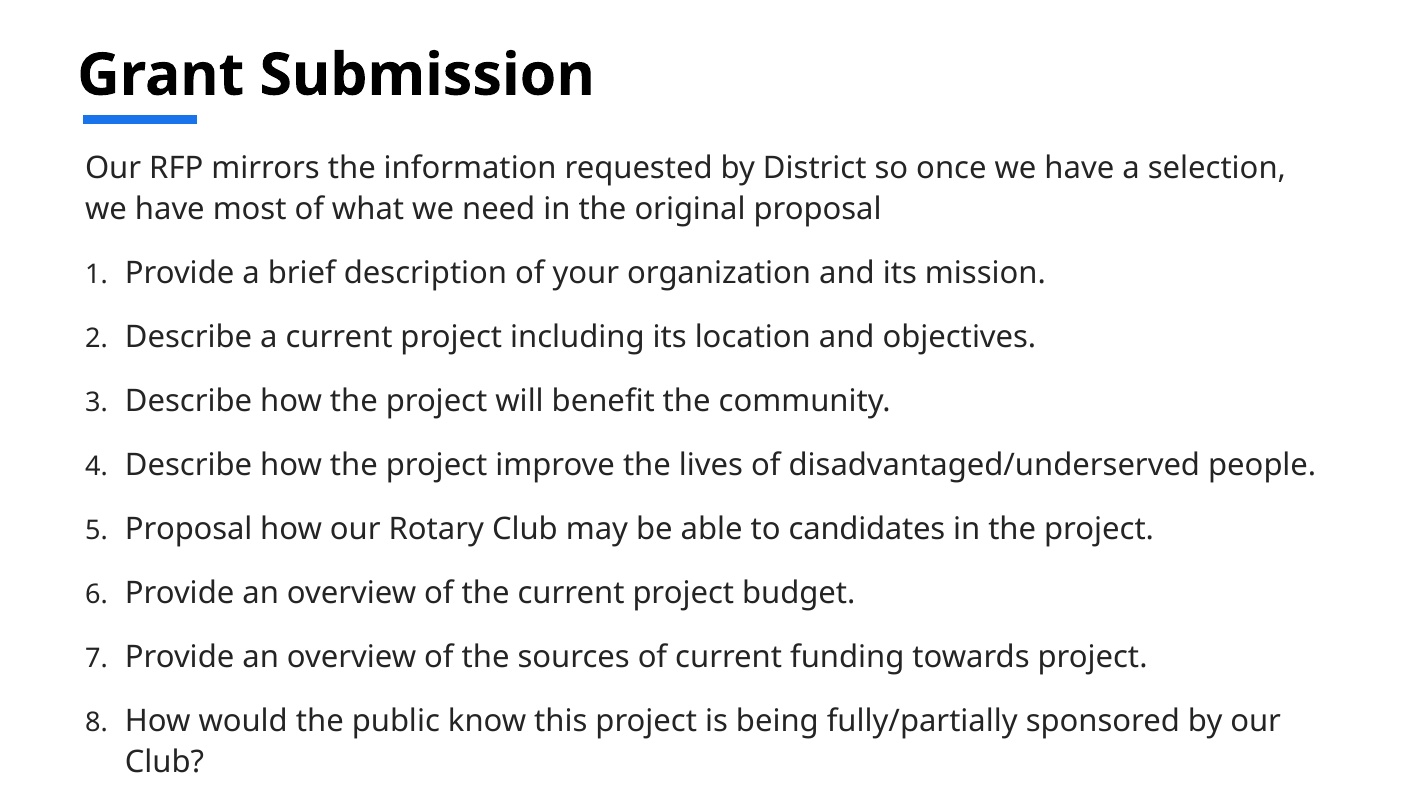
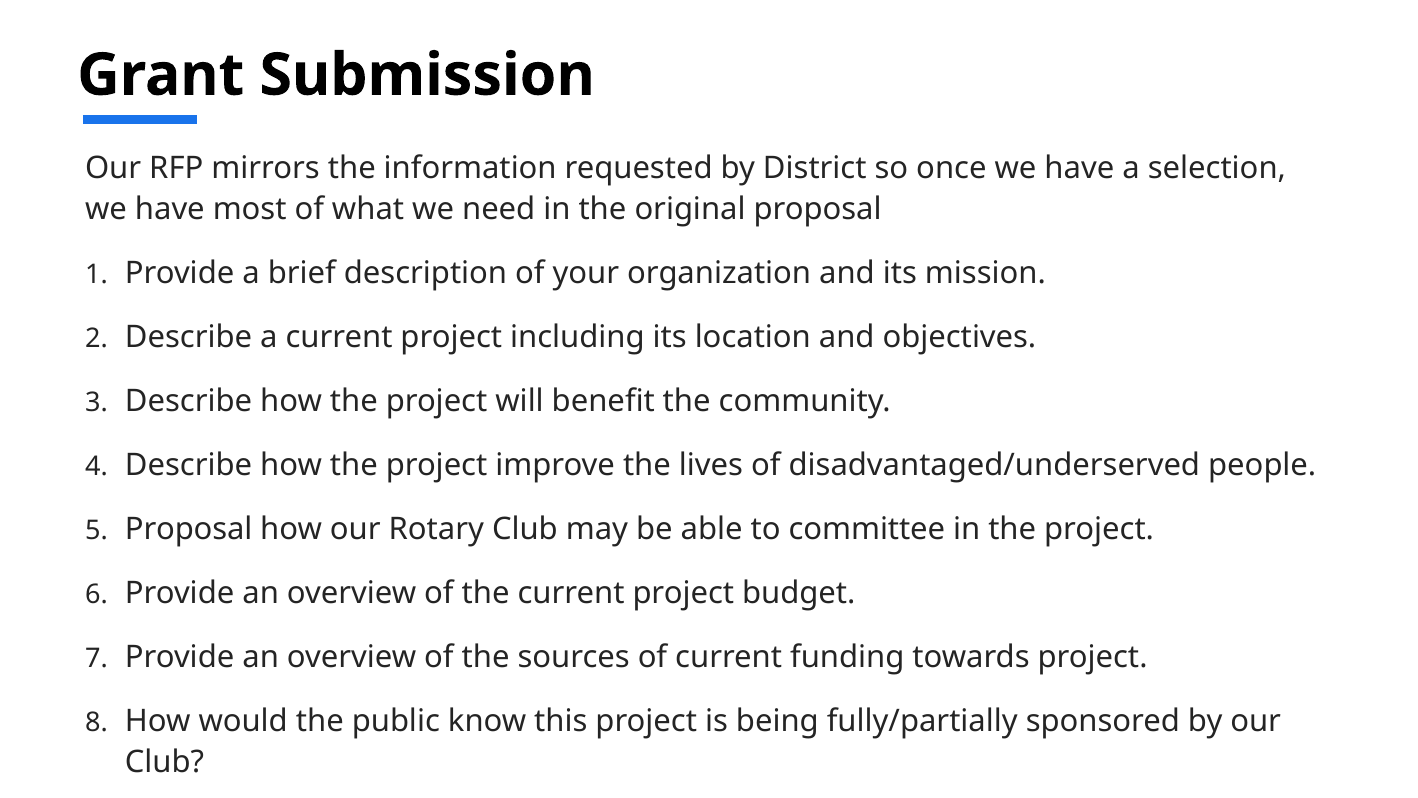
candidates: candidates -> committee
